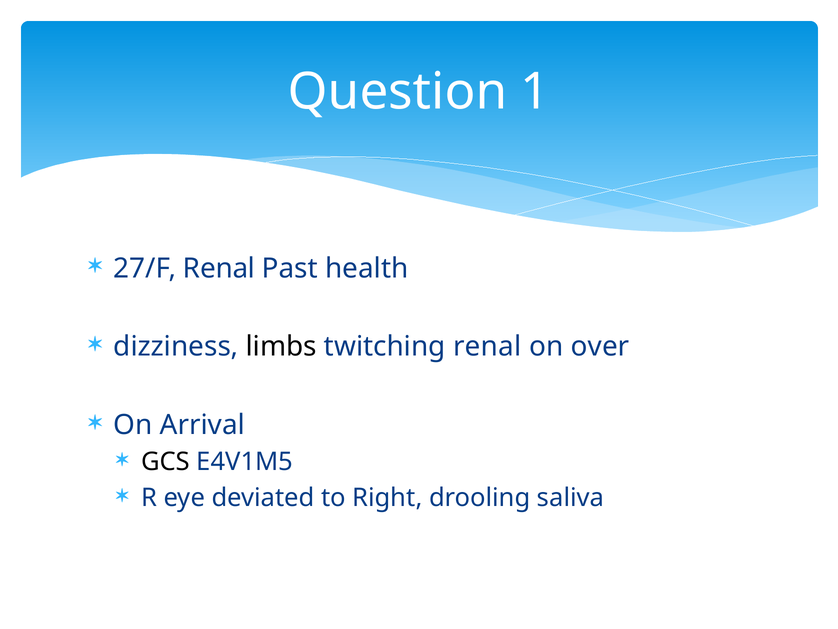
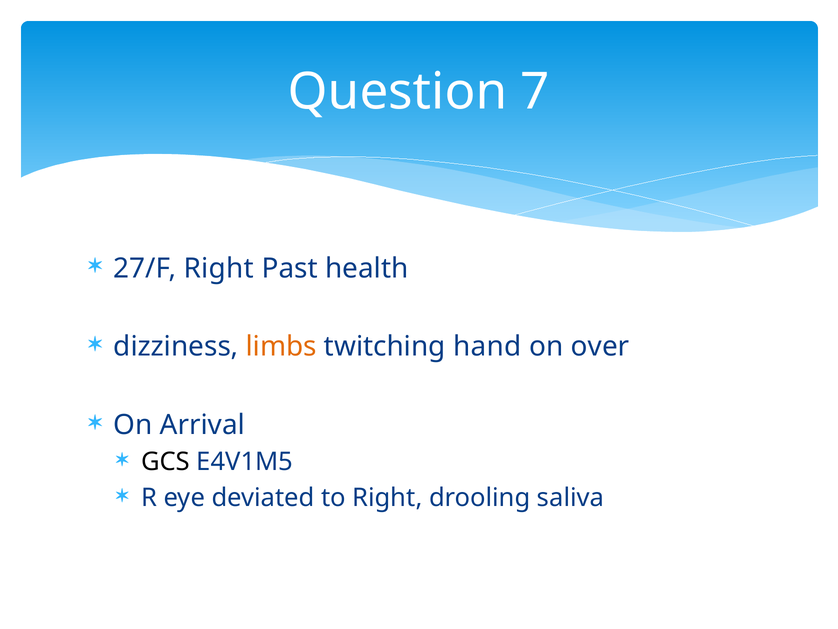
1: 1 -> 7
27/F Renal: Renal -> Right
limbs colour: black -> orange
twitching renal: renal -> hand
